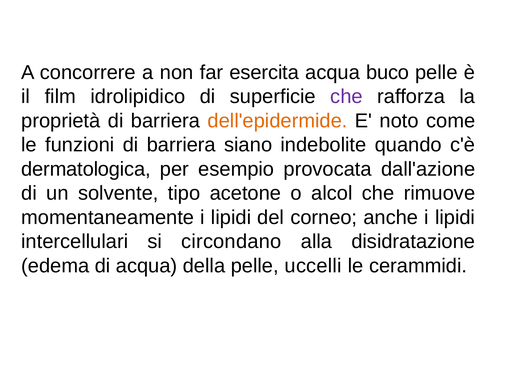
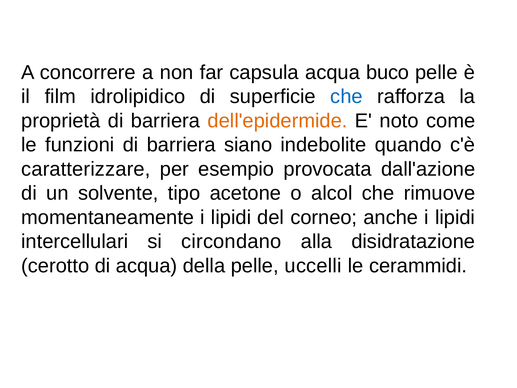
esercita: esercita -> capsula
che at (347, 97) colour: purple -> blue
dermatologica: dermatologica -> caratterizzare
edema: edema -> cerotto
